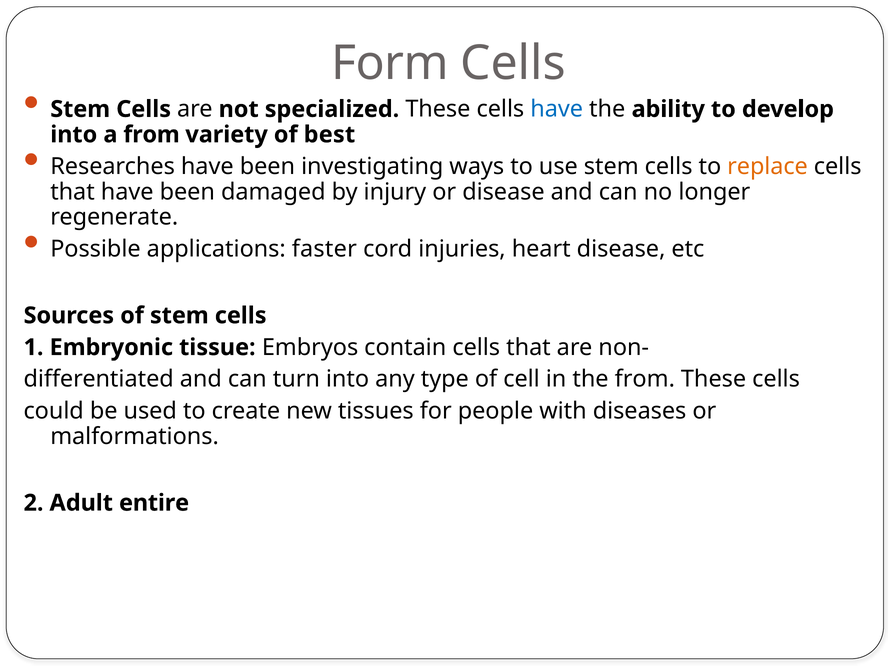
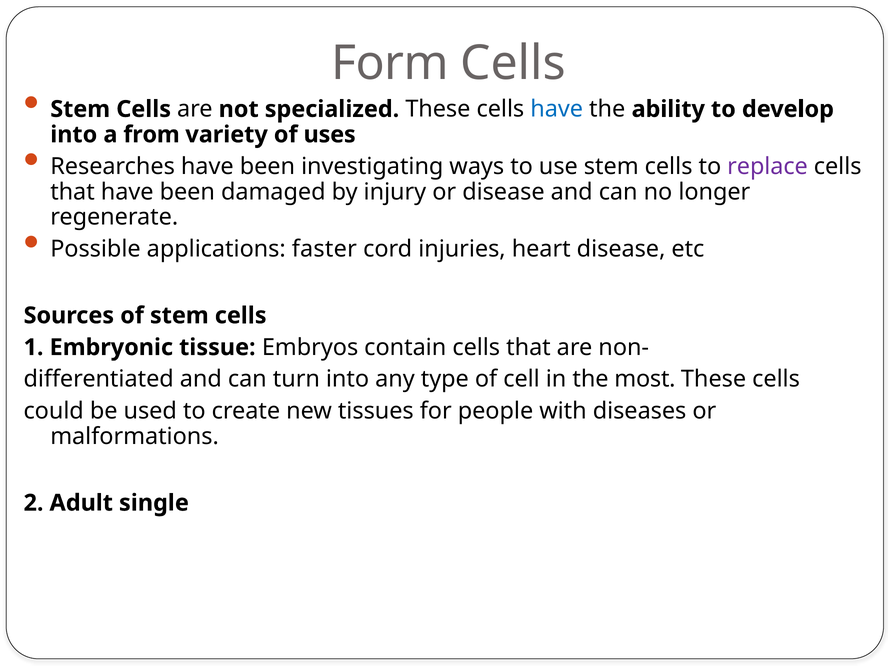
best: best -> uses
replace colour: orange -> purple
the from: from -> most
entire: entire -> single
